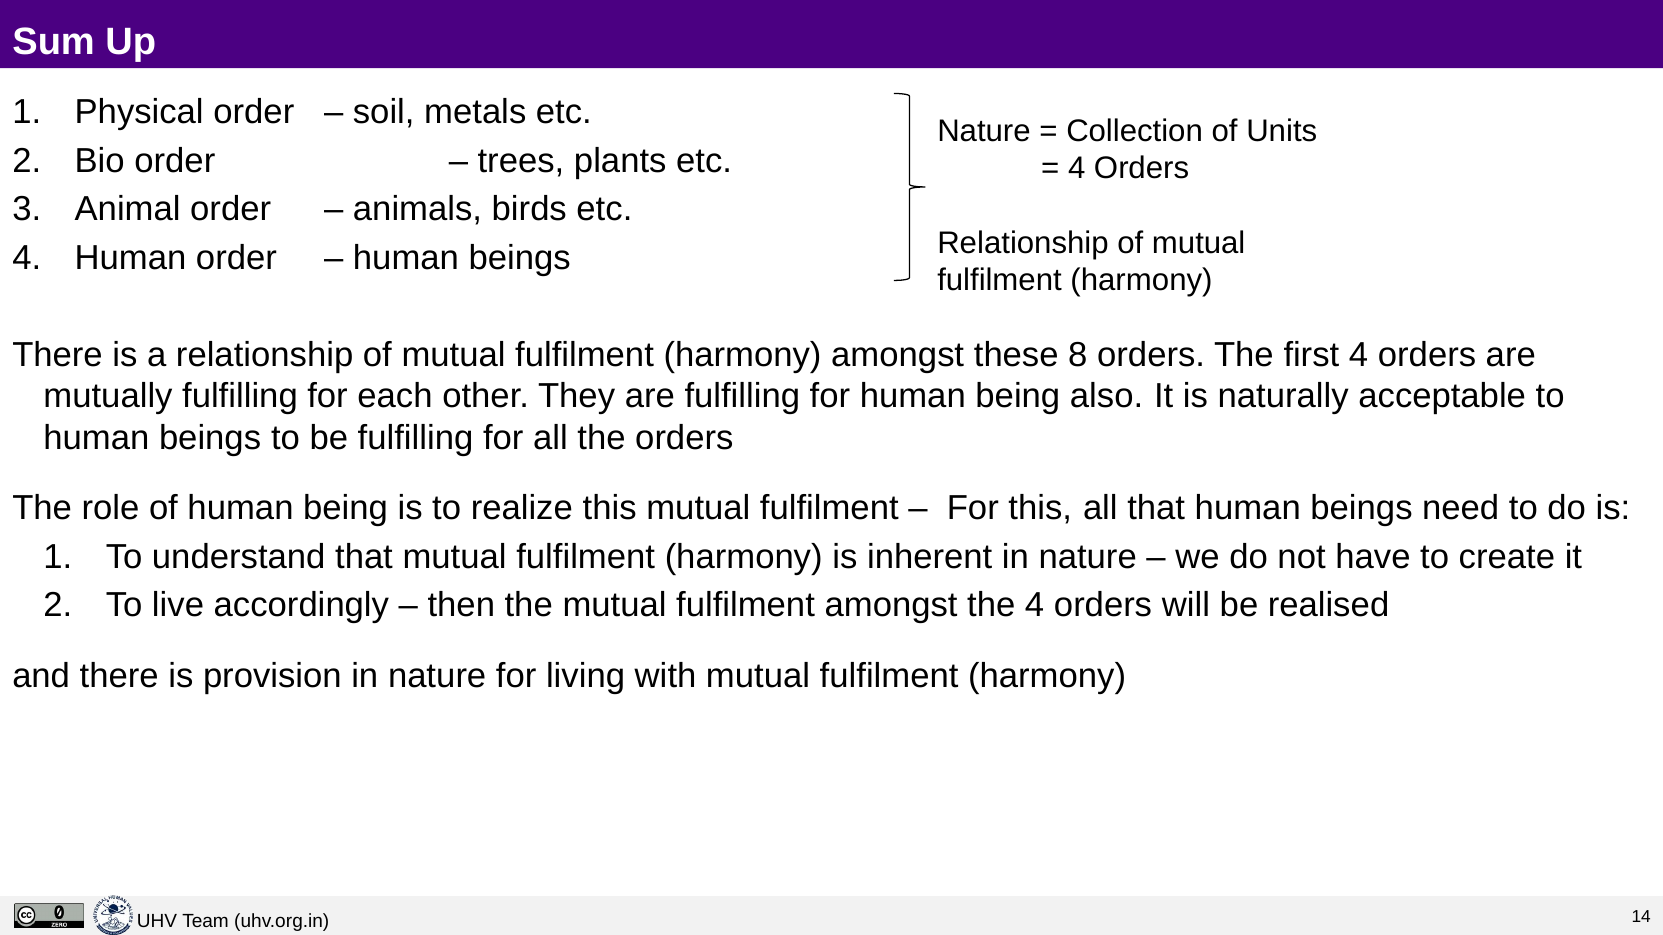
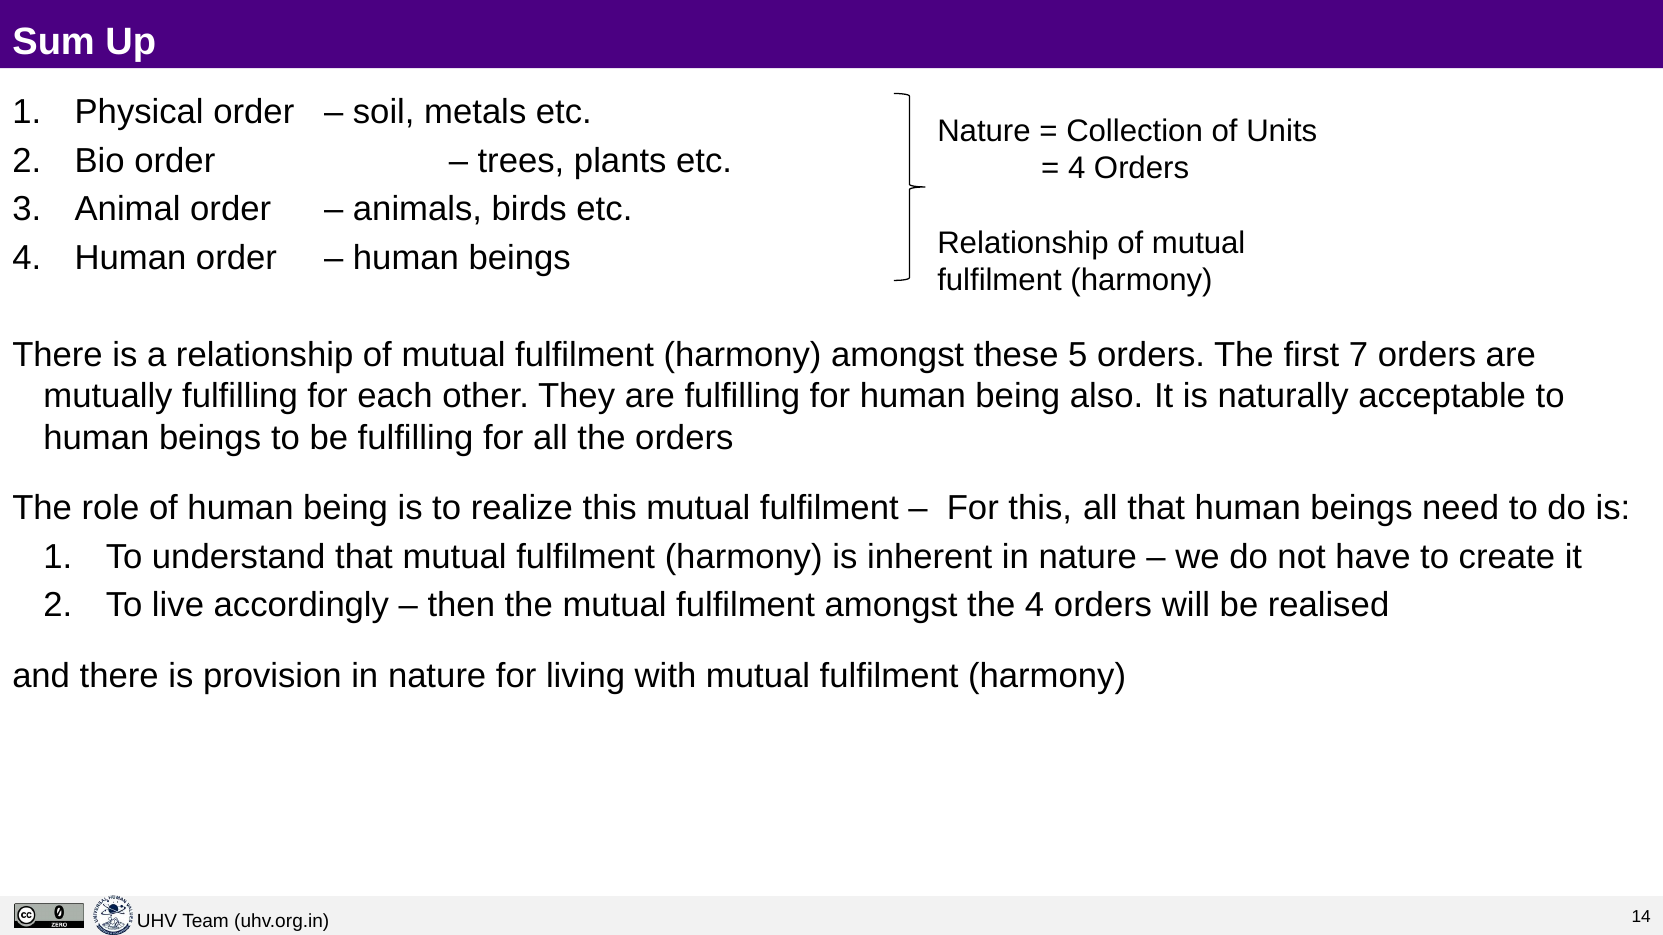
8: 8 -> 5
first 4: 4 -> 7
